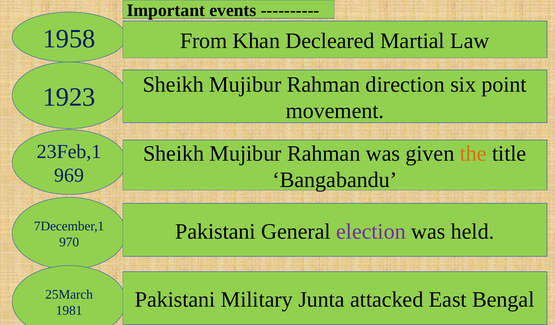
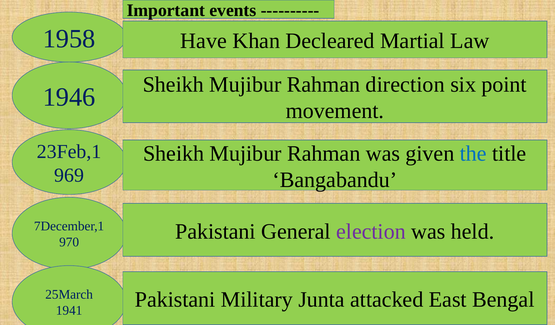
From: From -> Have
1923: 1923 -> 1946
the colour: orange -> blue
1981: 1981 -> 1941
